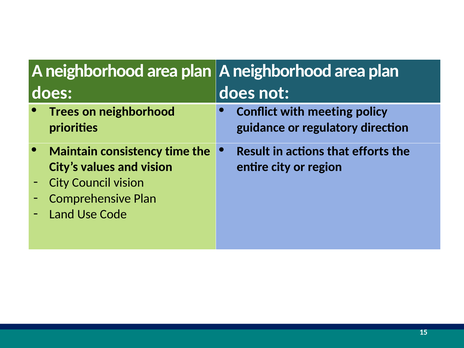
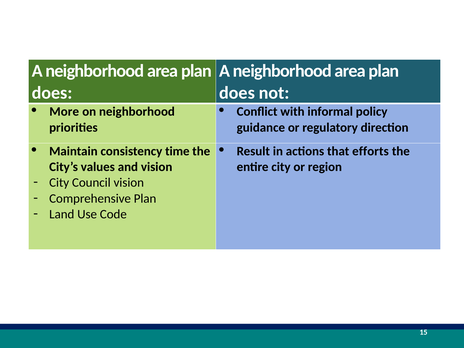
Trees: Trees -> More
meeting: meeting -> informal
